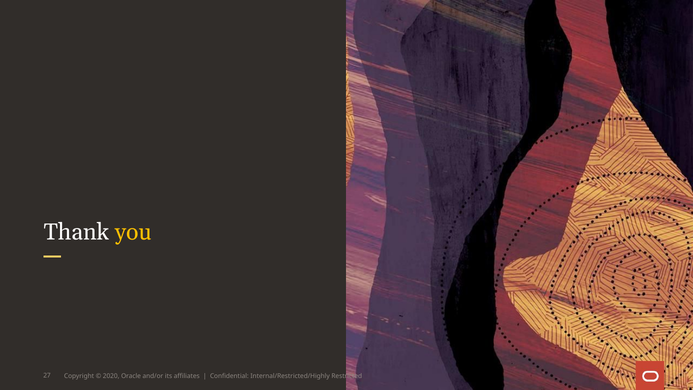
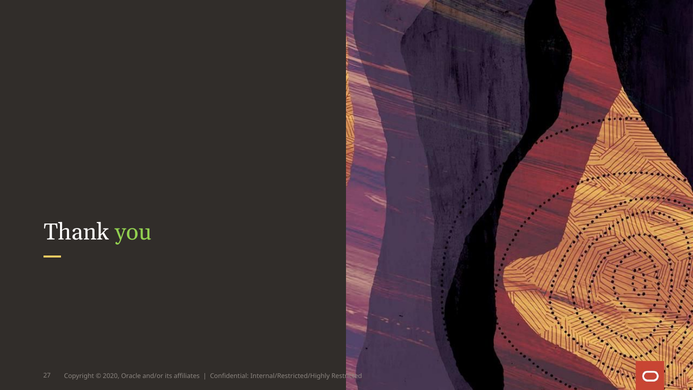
you colour: yellow -> light green
